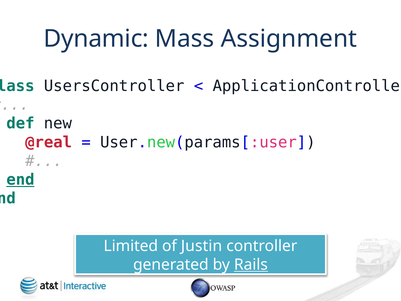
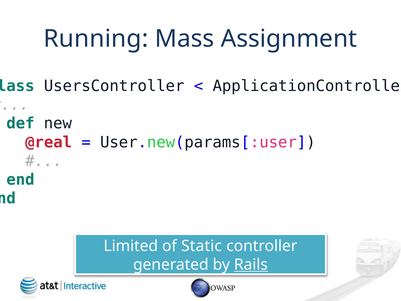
Dynamic: Dynamic -> Running
end at (20, 180) underline: present -> none
Justin: Justin -> Static
